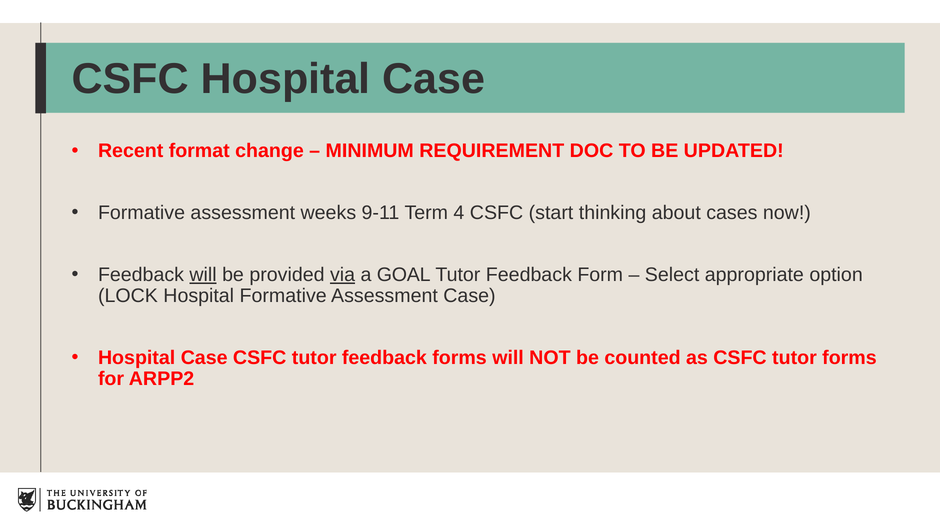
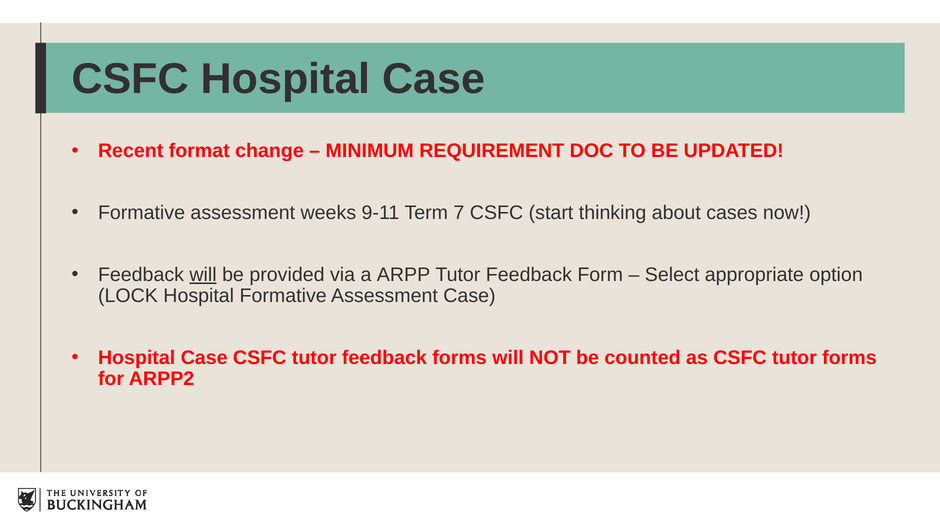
4: 4 -> 7
via underline: present -> none
GOAL: GOAL -> ARPP
